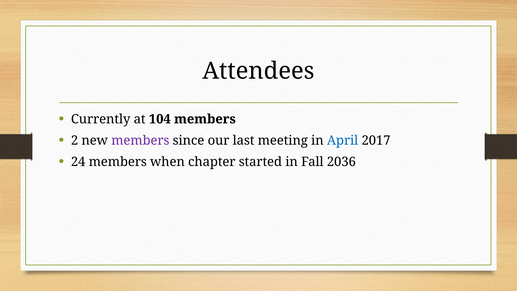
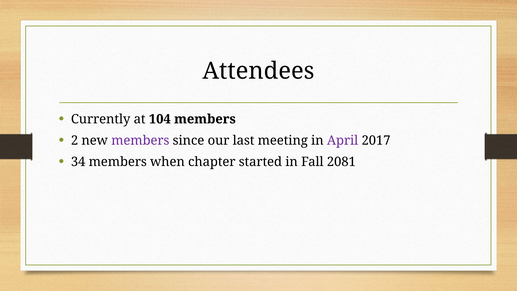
April colour: blue -> purple
24: 24 -> 34
2036: 2036 -> 2081
